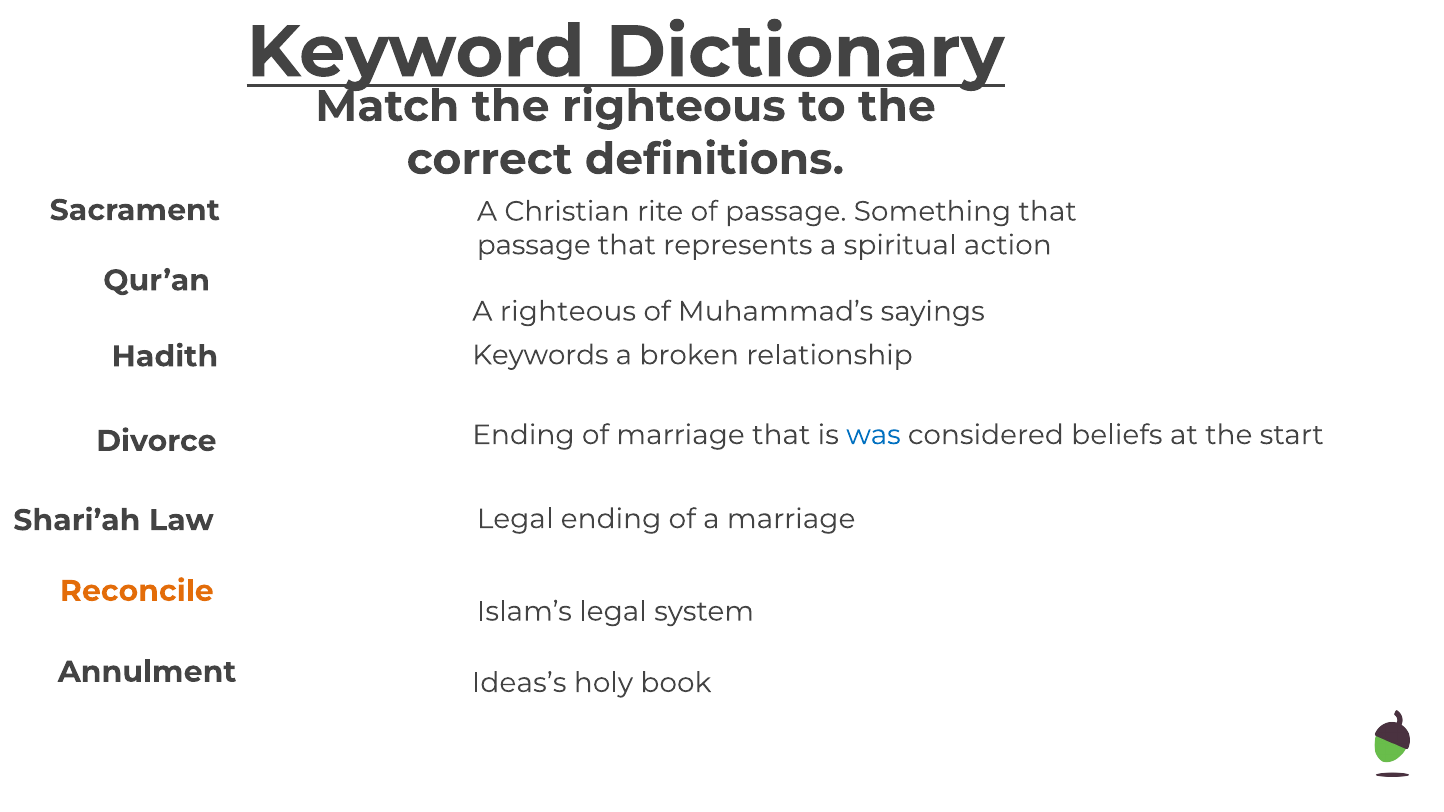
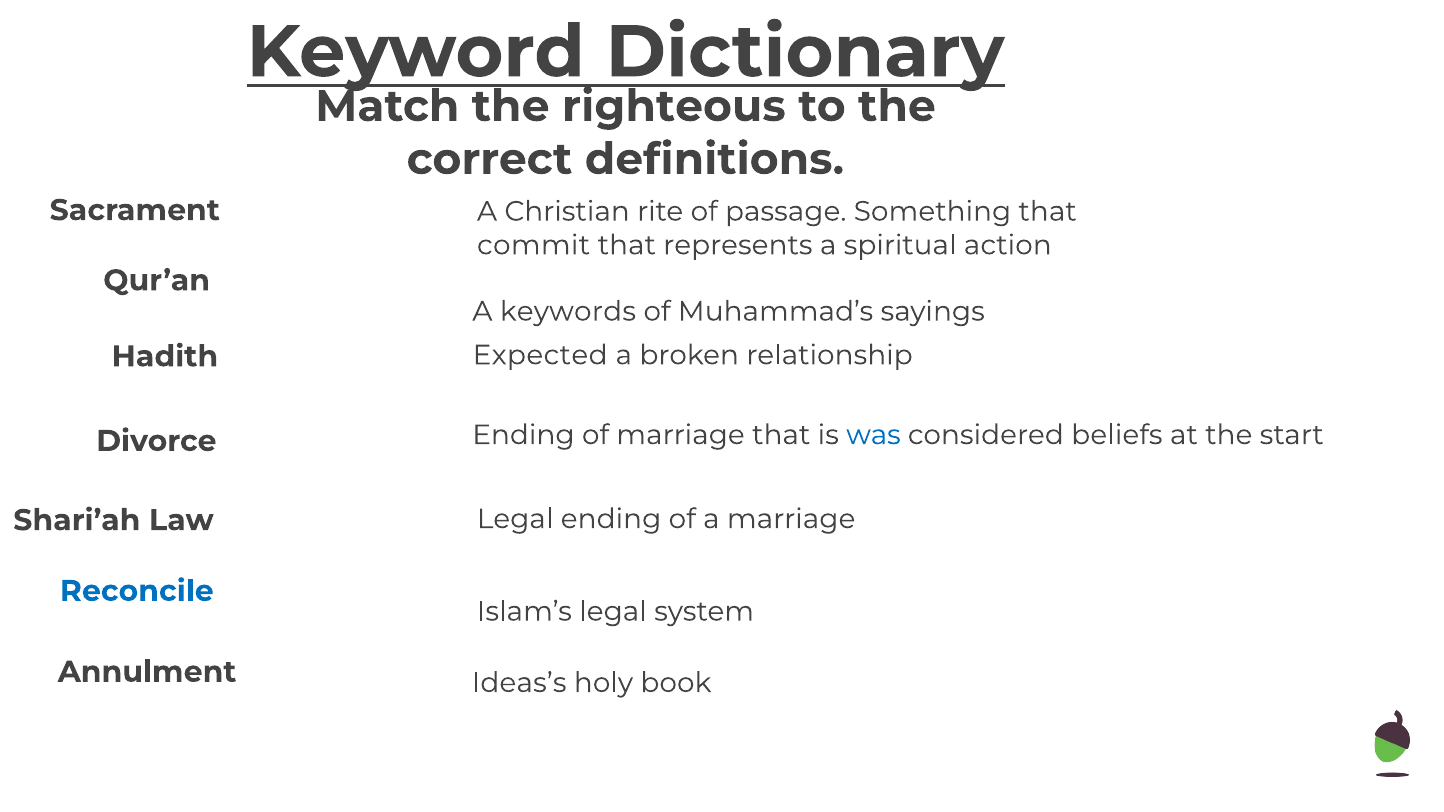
passage at (534, 245): passage -> commit
A righteous: righteous -> keywords
Keywords: Keywords -> Expected
Reconcile colour: orange -> blue
